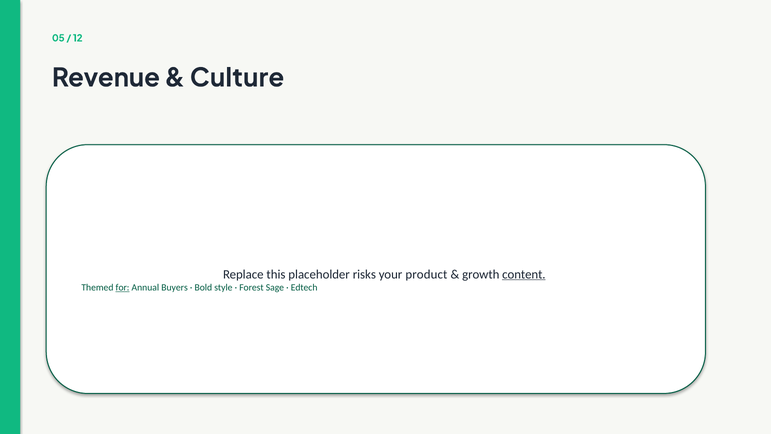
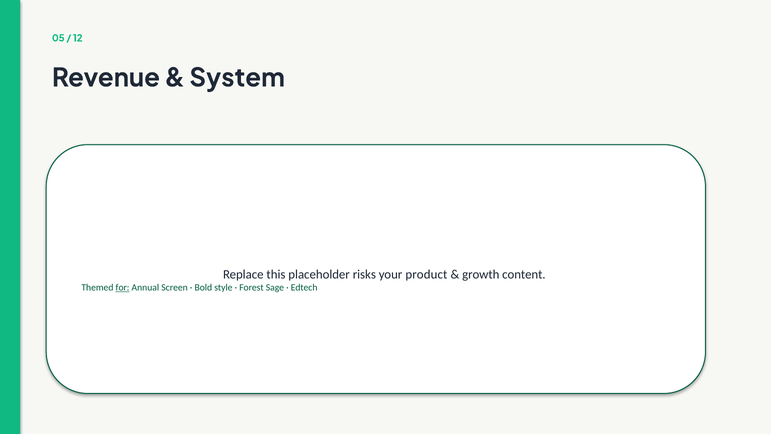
Culture: Culture -> System
content underline: present -> none
Buyers: Buyers -> Screen
